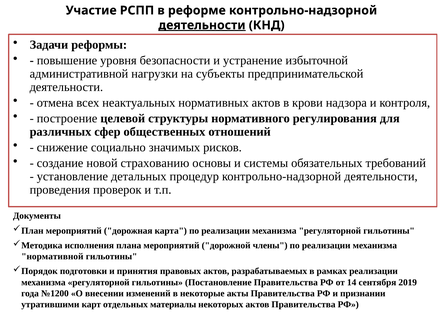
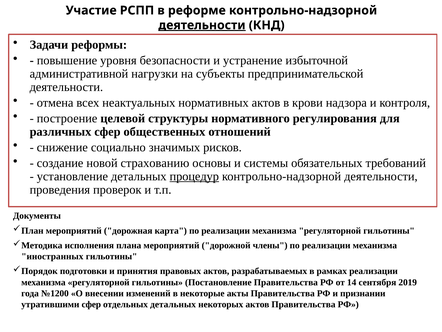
процедур underline: none -> present
нормативной: нормативной -> иностранных
утратившими карт: карт -> сфер
отдельных материалы: материалы -> детальных
